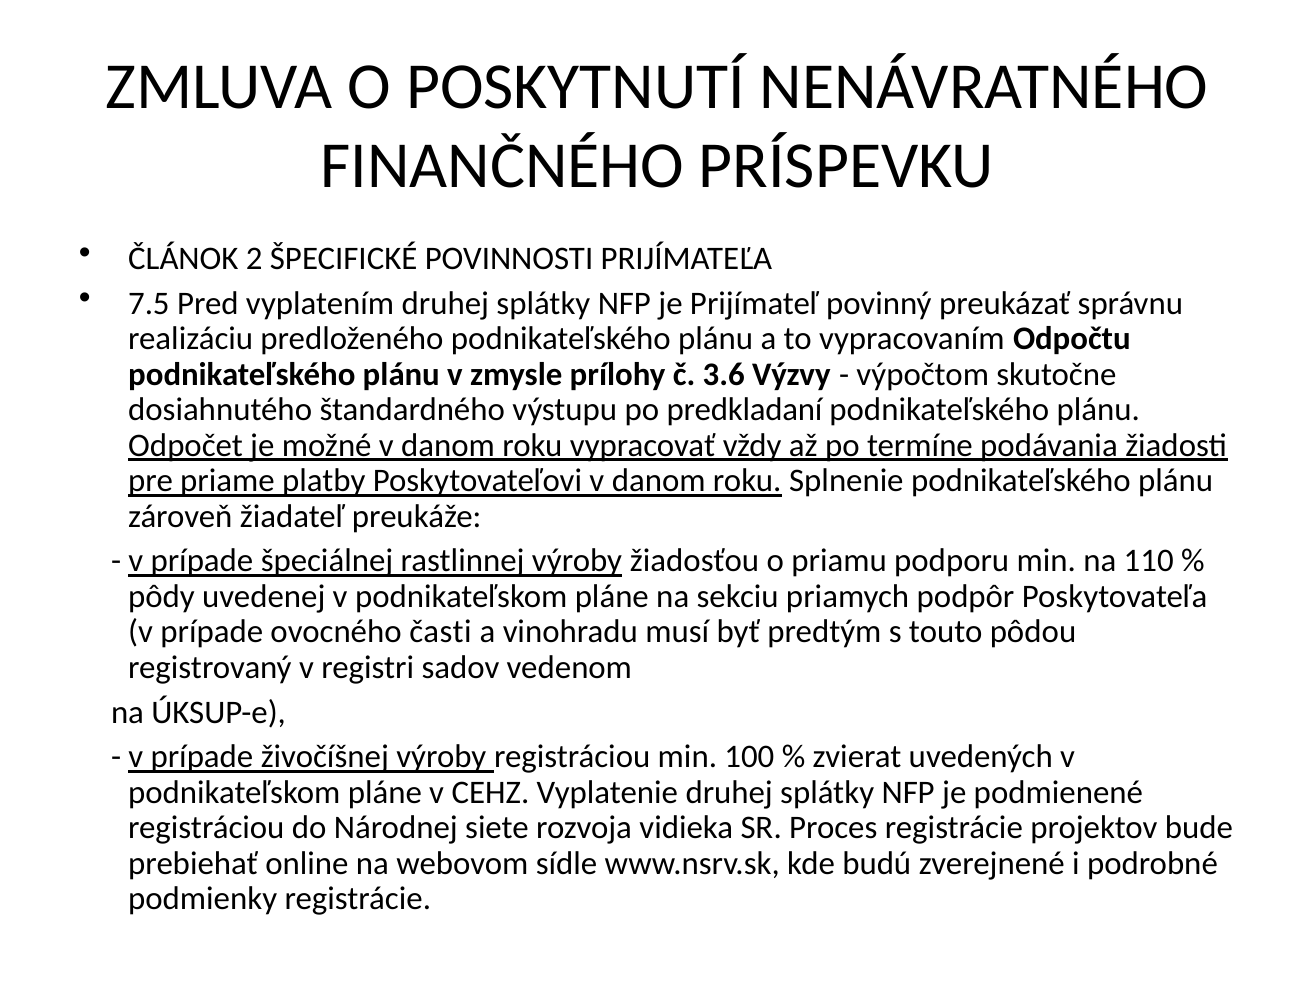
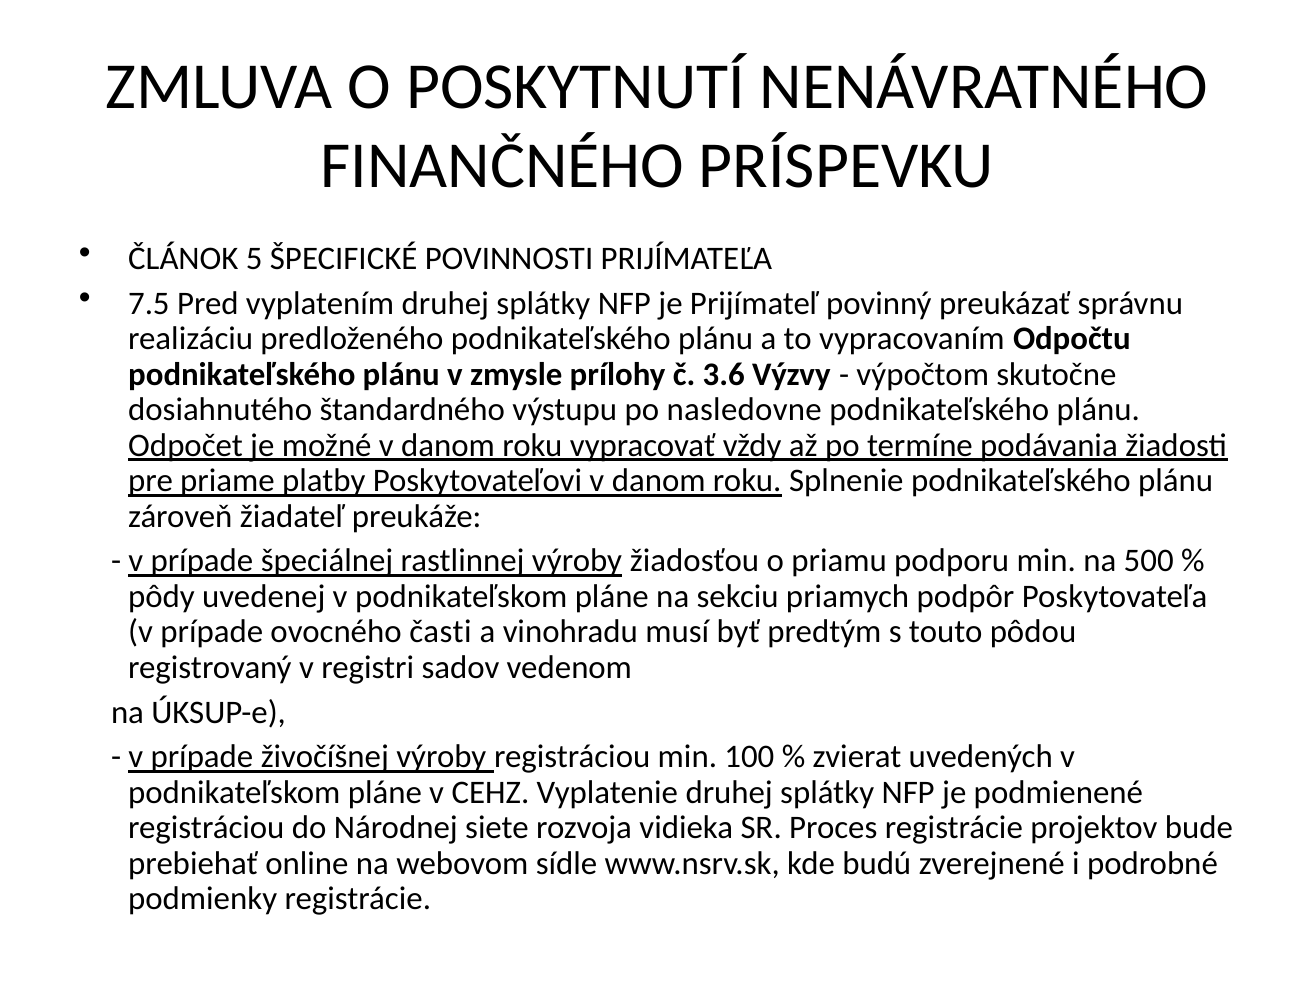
2: 2 -> 5
predkladaní: predkladaní -> nasledovne
110: 110 -> 500
